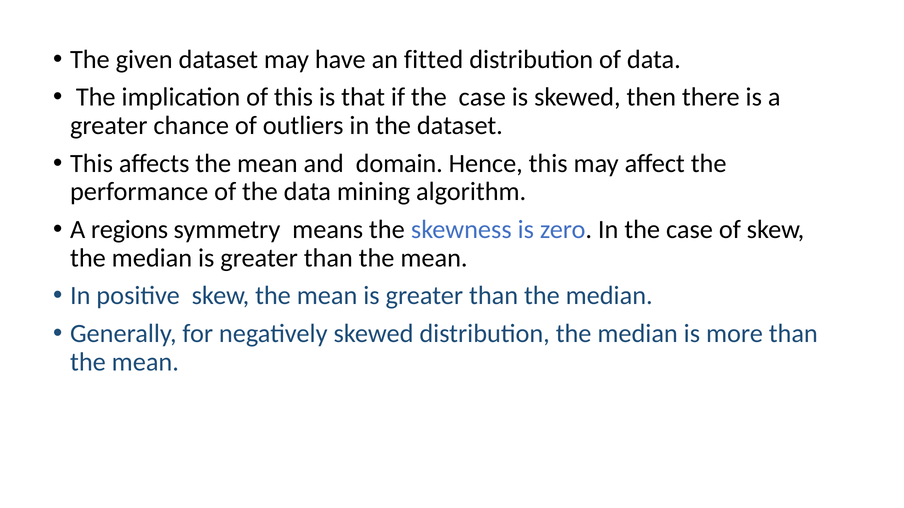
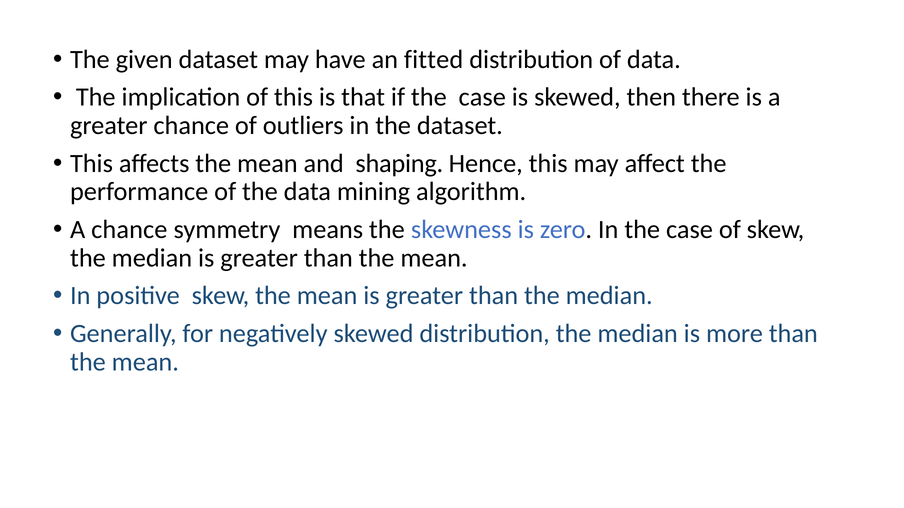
domain: domain -> shaping
A regions: regions -> chance
